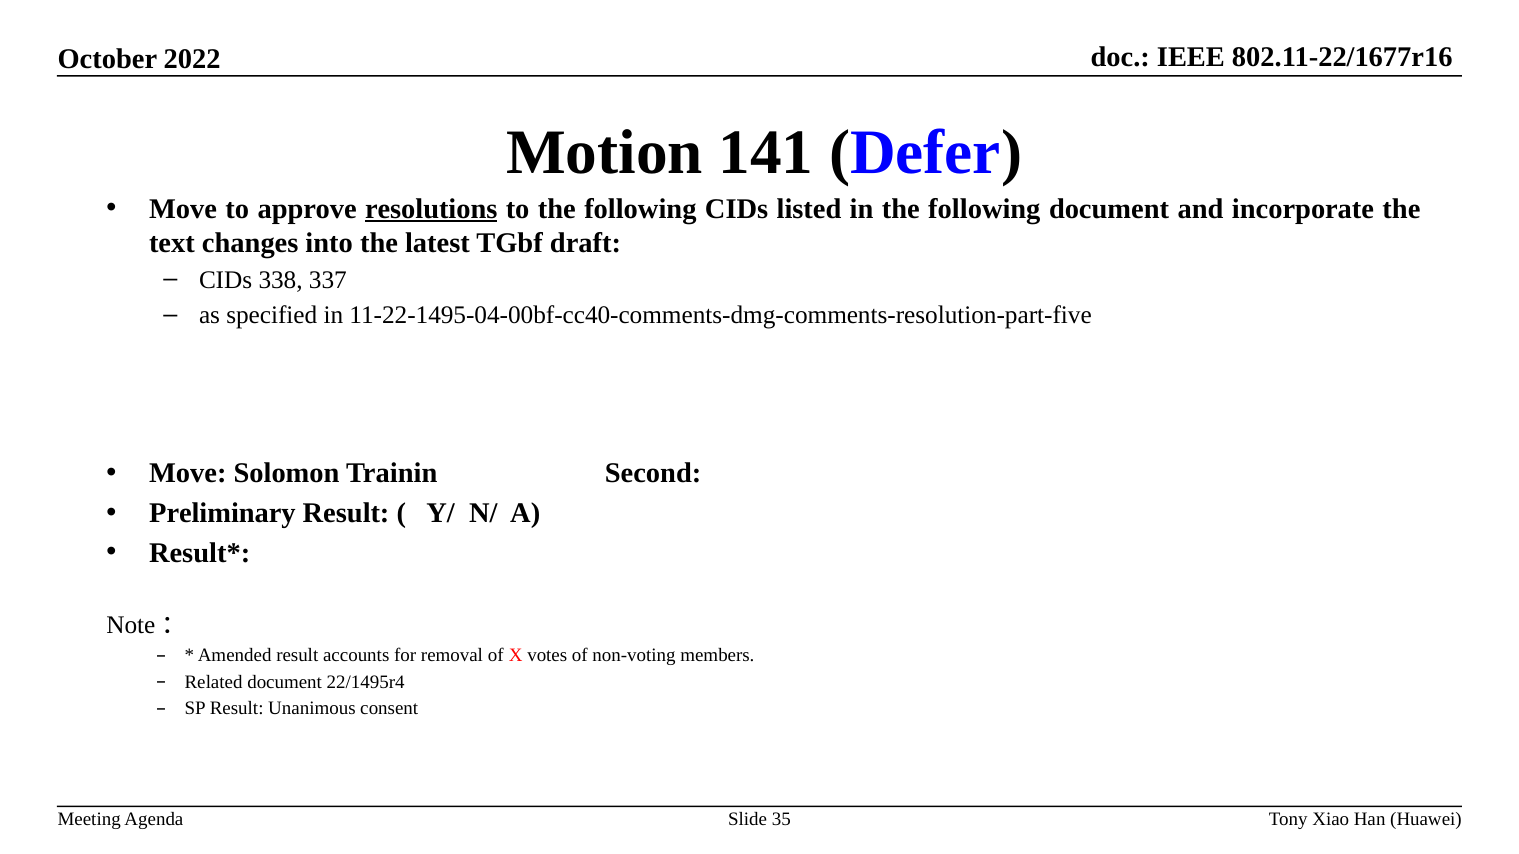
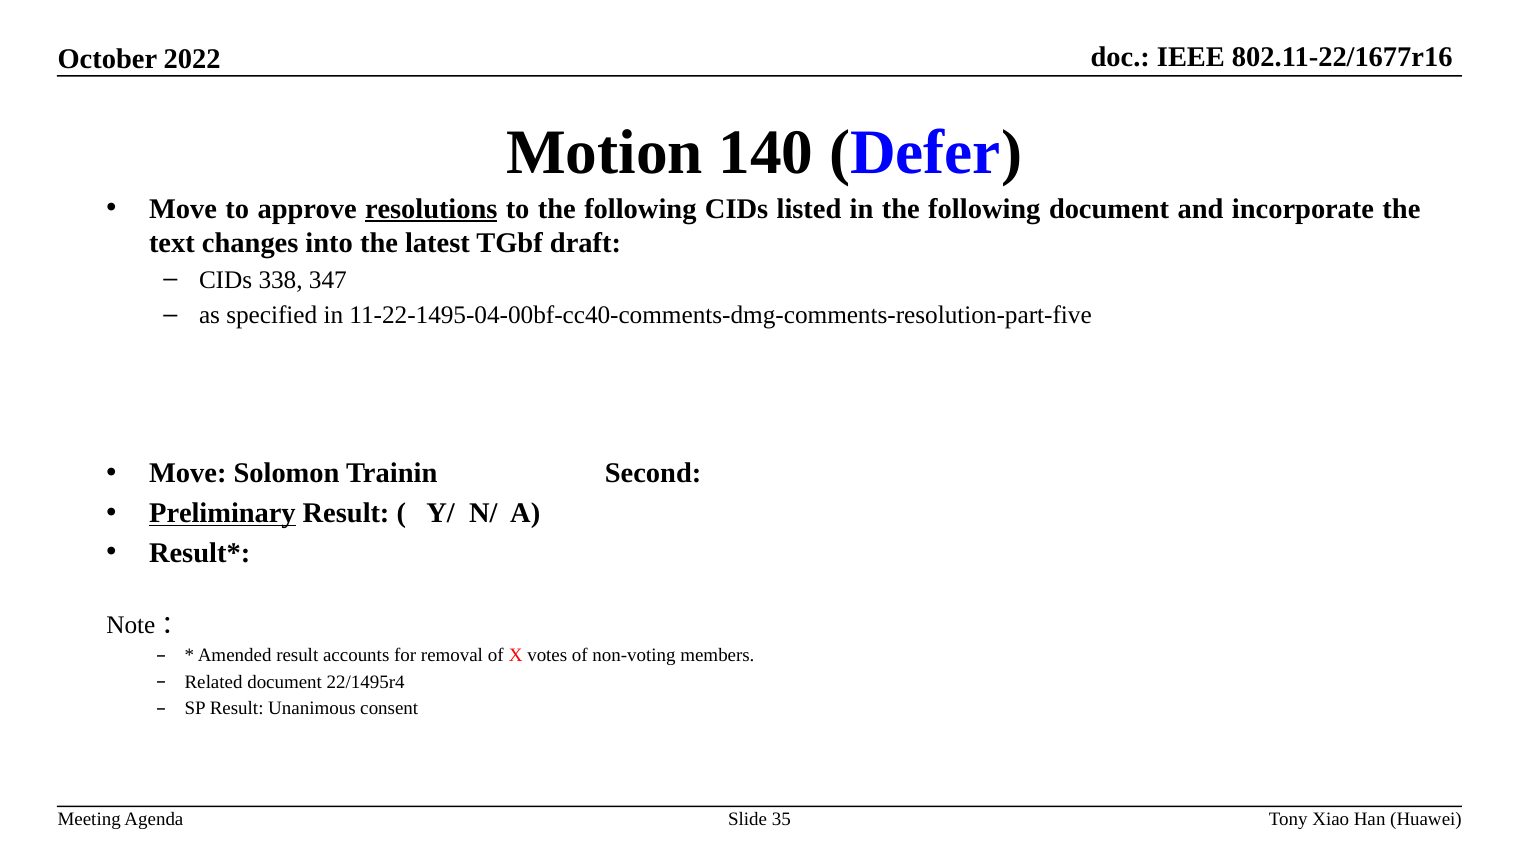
141: 141 -> 140
337: 337 -> 347
Preliminary underline: none -> present
